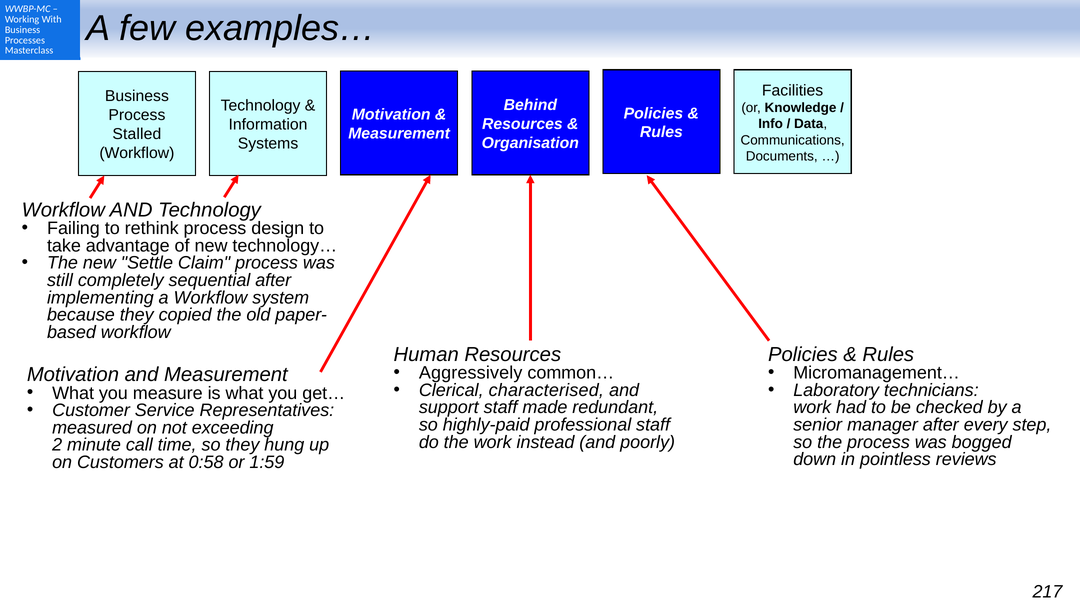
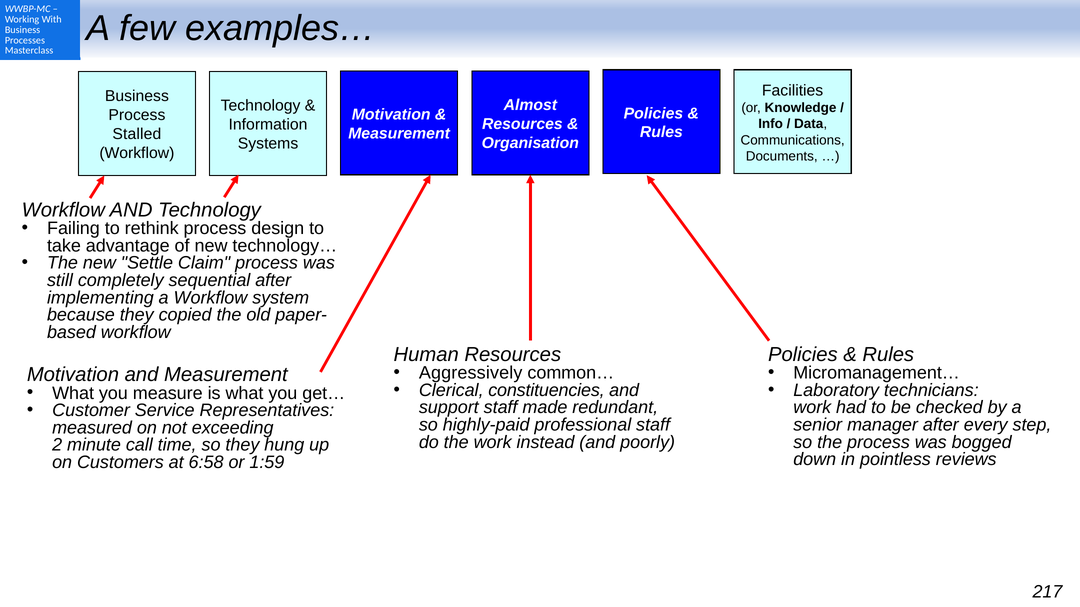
Behind: Behind -> Almost
characterised: characterised -> constituencies
0:58: 0:58 -> 6:58
